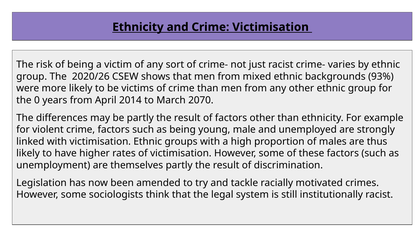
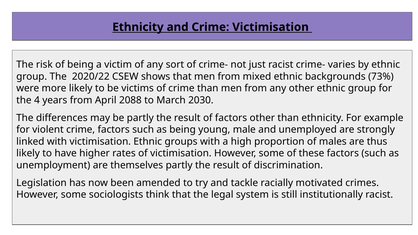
2020/26: 2020/26 -> 2020/22
93%: 93% -> 73%
0: 0 -> 4
2014: 2014 -> 2088
2070: 2070 -> 2030
